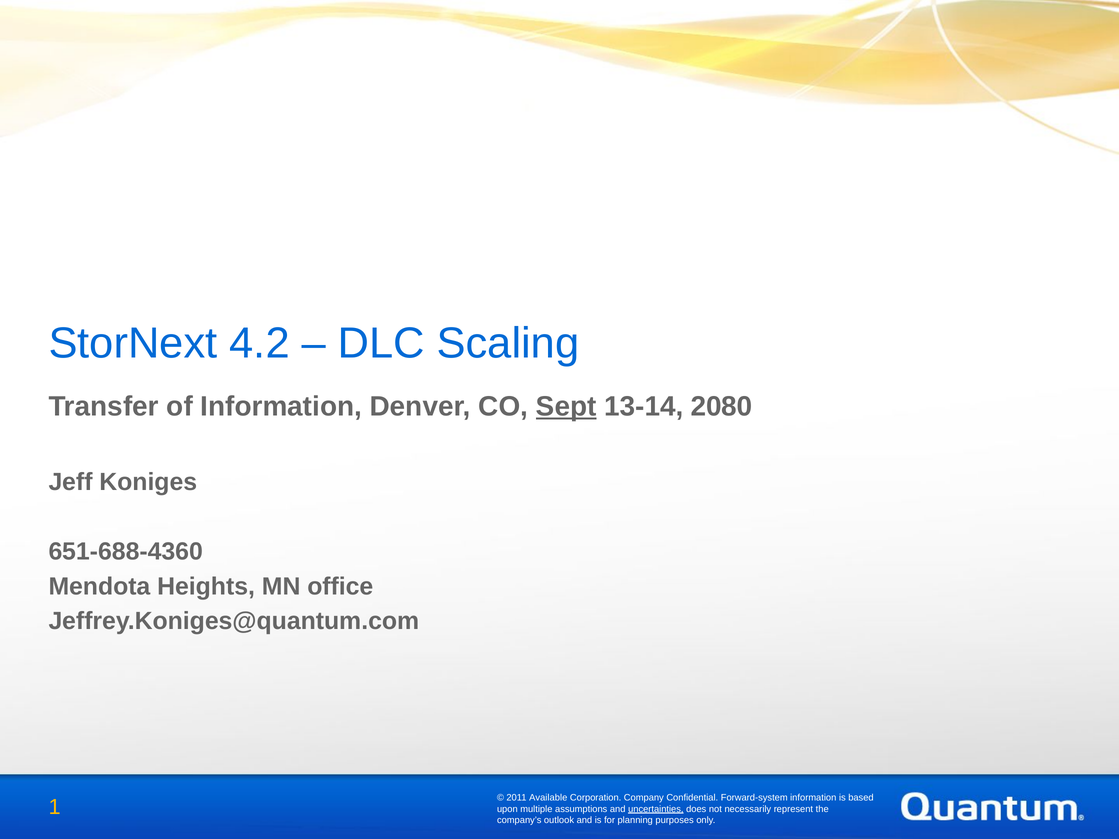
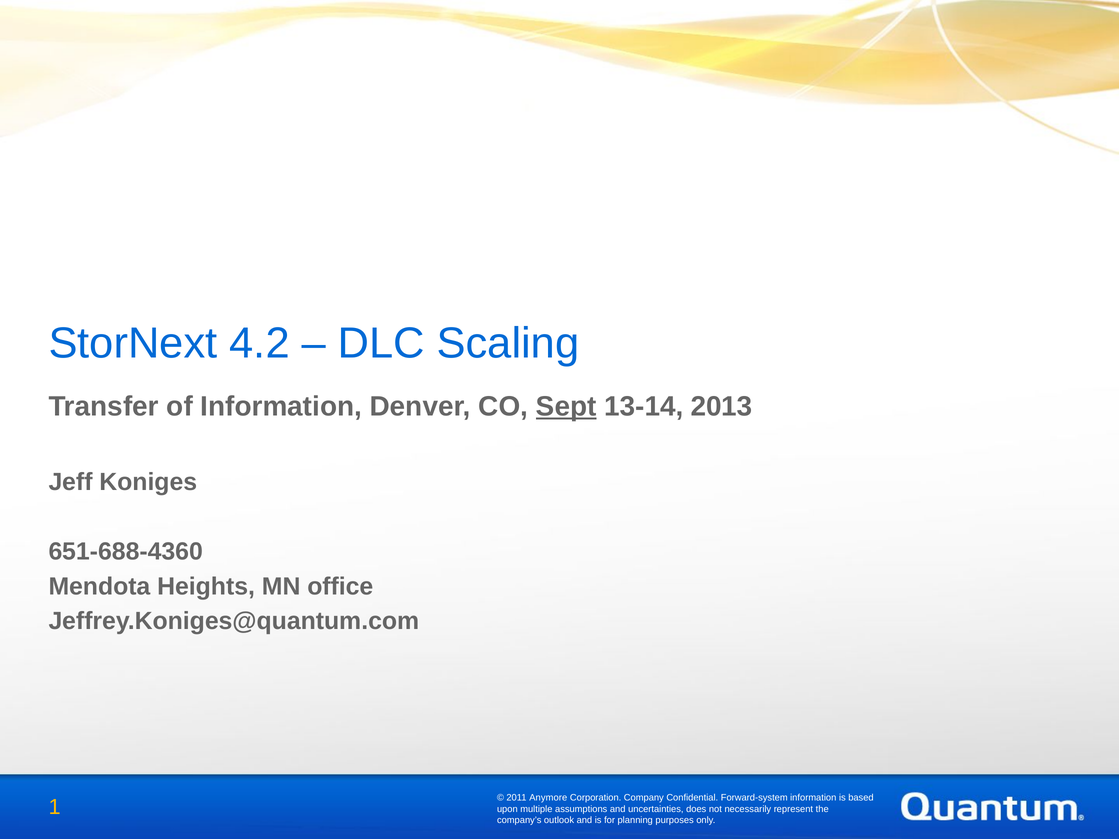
2080: 2080 -> 2013
Available: Available -> Anymore
uncertainties underline: present -> none
